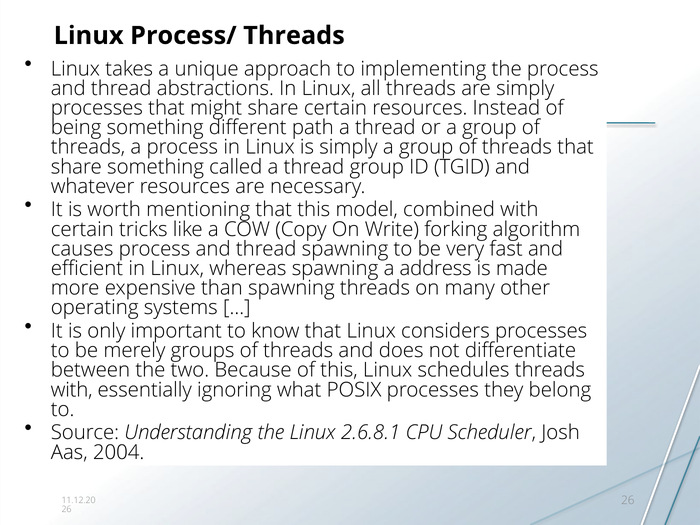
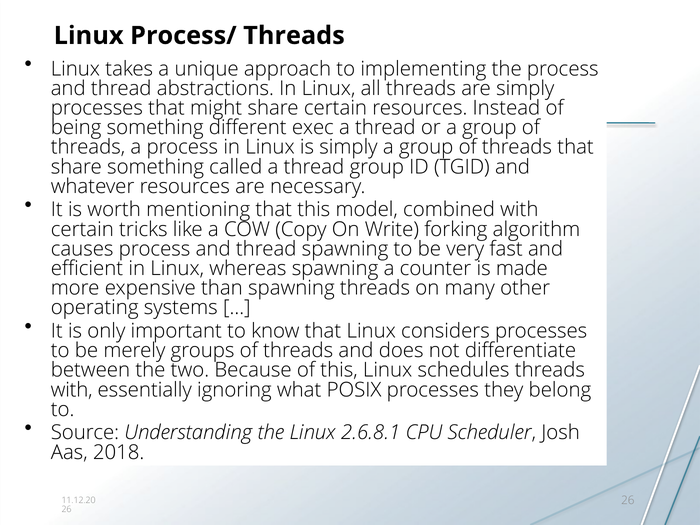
path: path -> exec
address: address -> counter
2004: 2004 -> 2018
